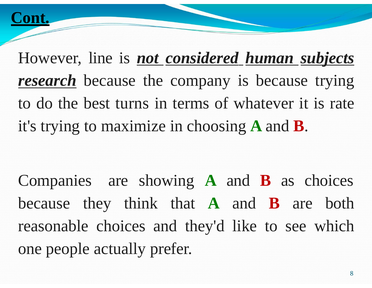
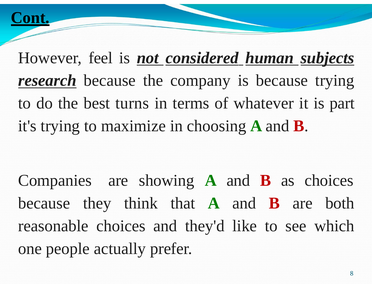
line: line -> feel
rate: rate -> part
